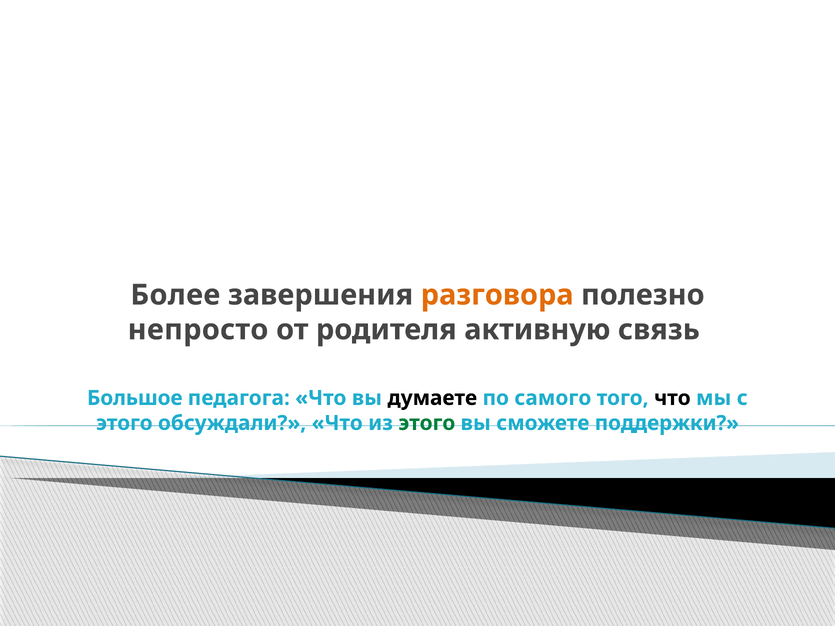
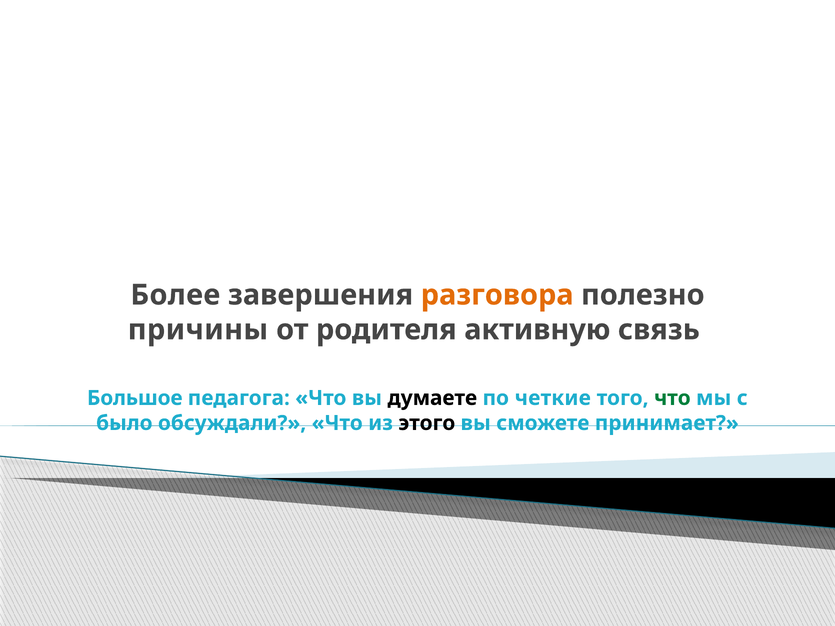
непросто: непросто -> причины
самого: самого -> четкие
что at (672, 398) colour: black -> green
этого at (124, 423): этого -> было
этого at (427, 423) colour: green -> black
поддержки: поддержки -> принимает
